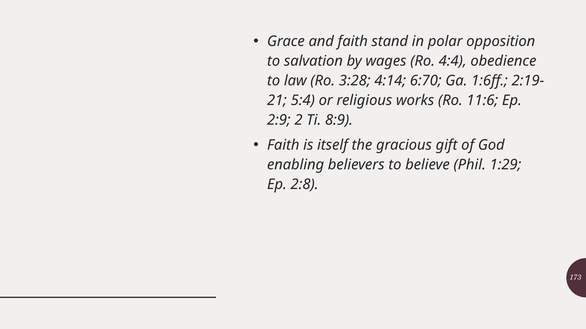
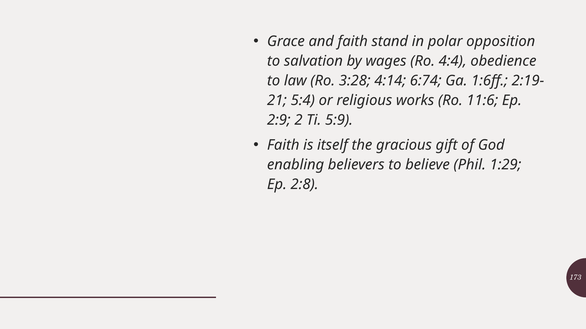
6:70: 6:70 -> 6:74
8:9: 8:9 -> 5:9
